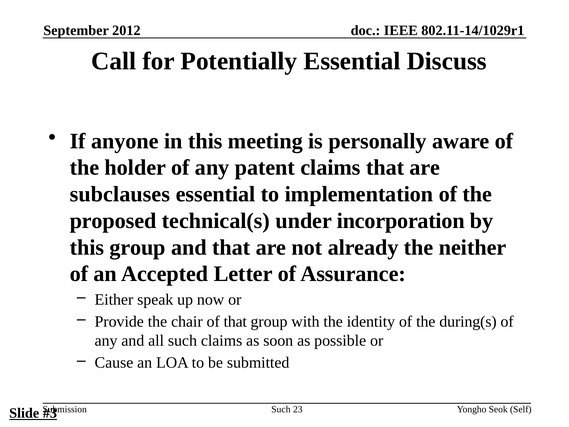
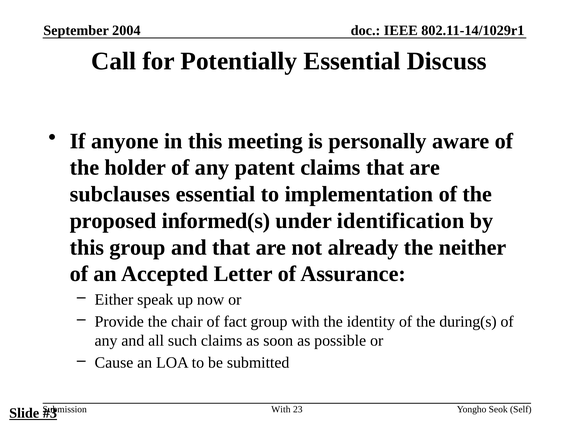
2012: 2012 -> 2004
technical(s: technical(s -> informed(s
incorporation: incorporation -> identification
of that: that -> fact
Such at (281, 409): Such -> With
